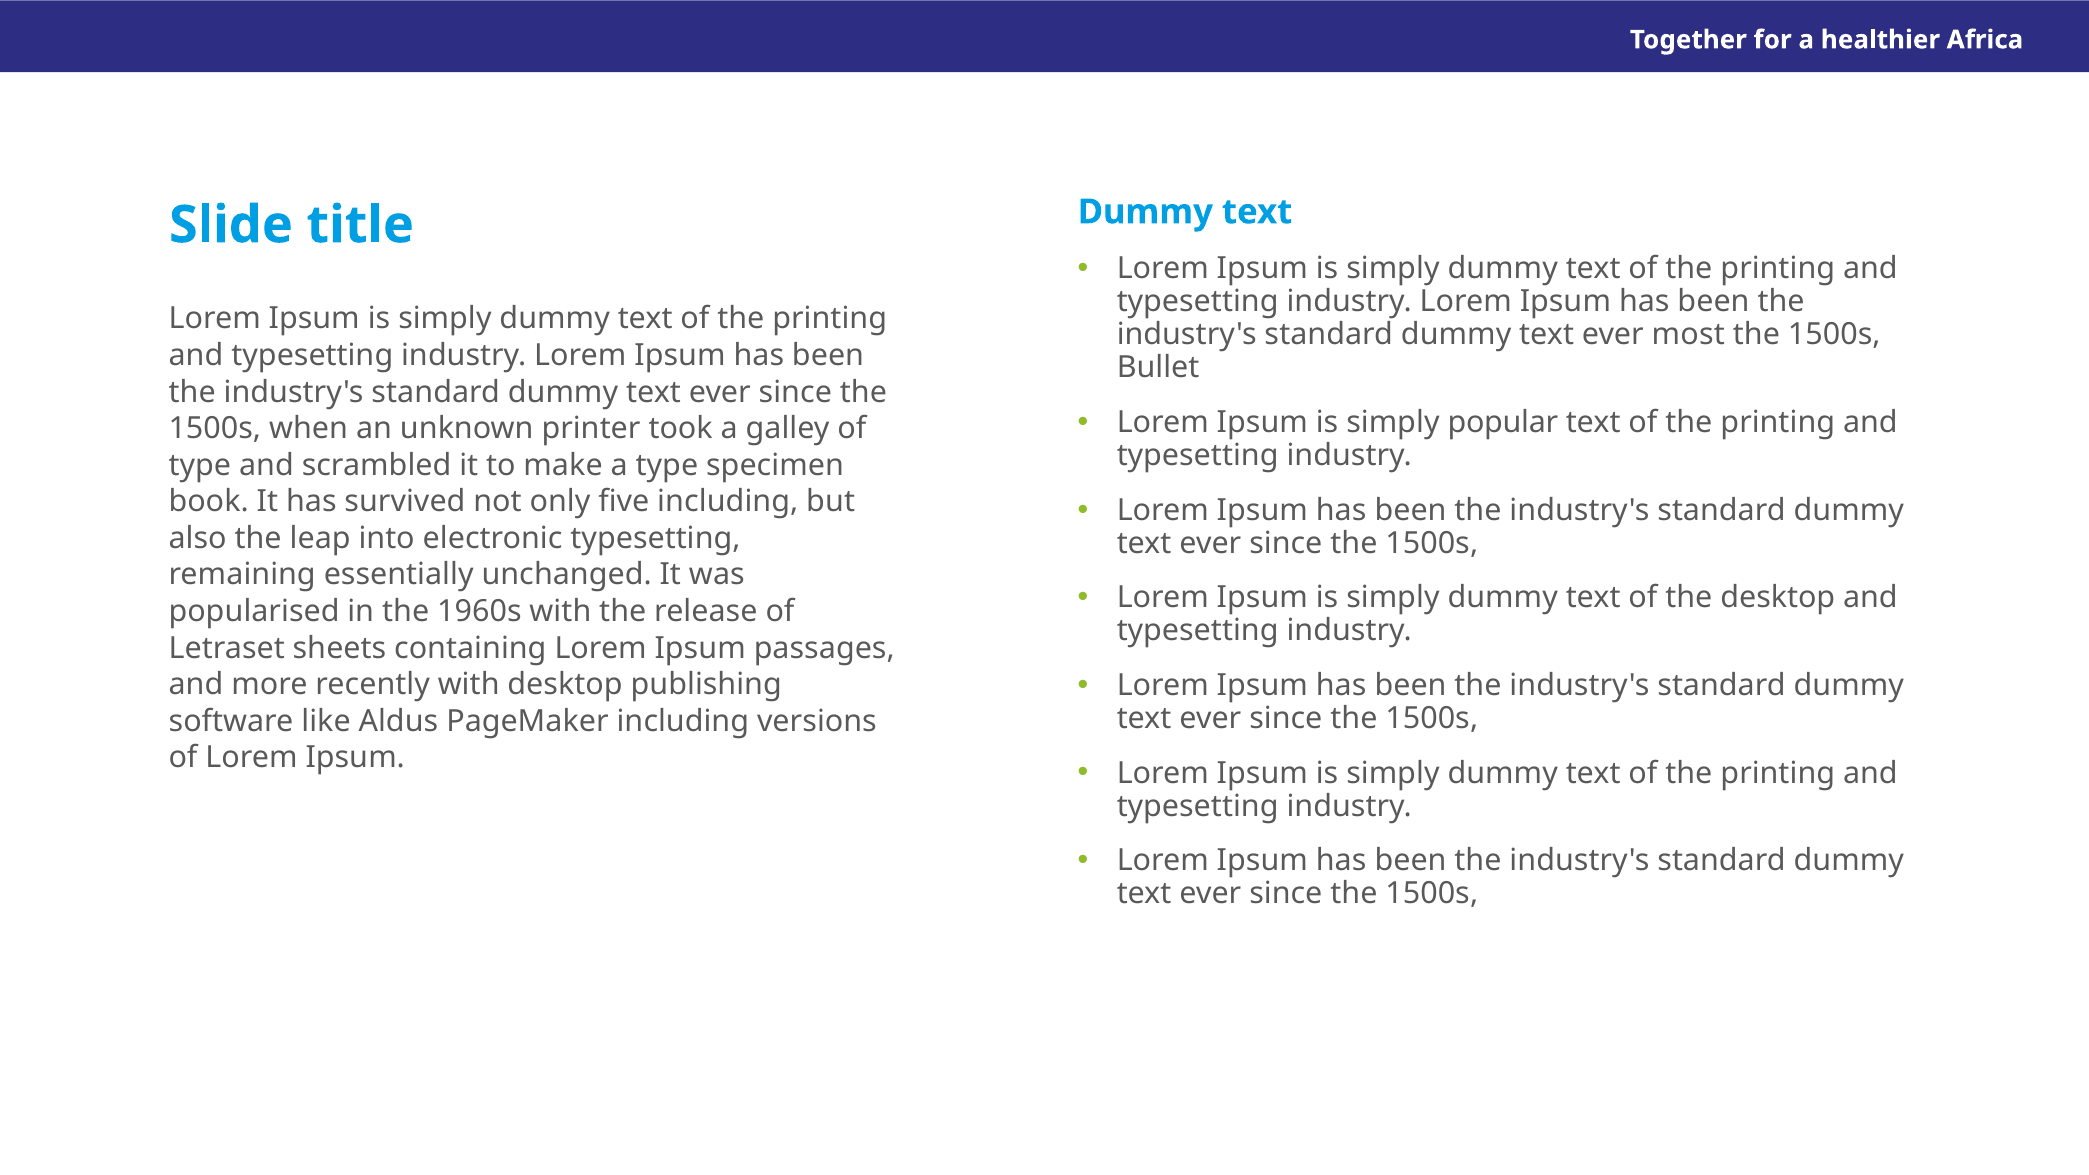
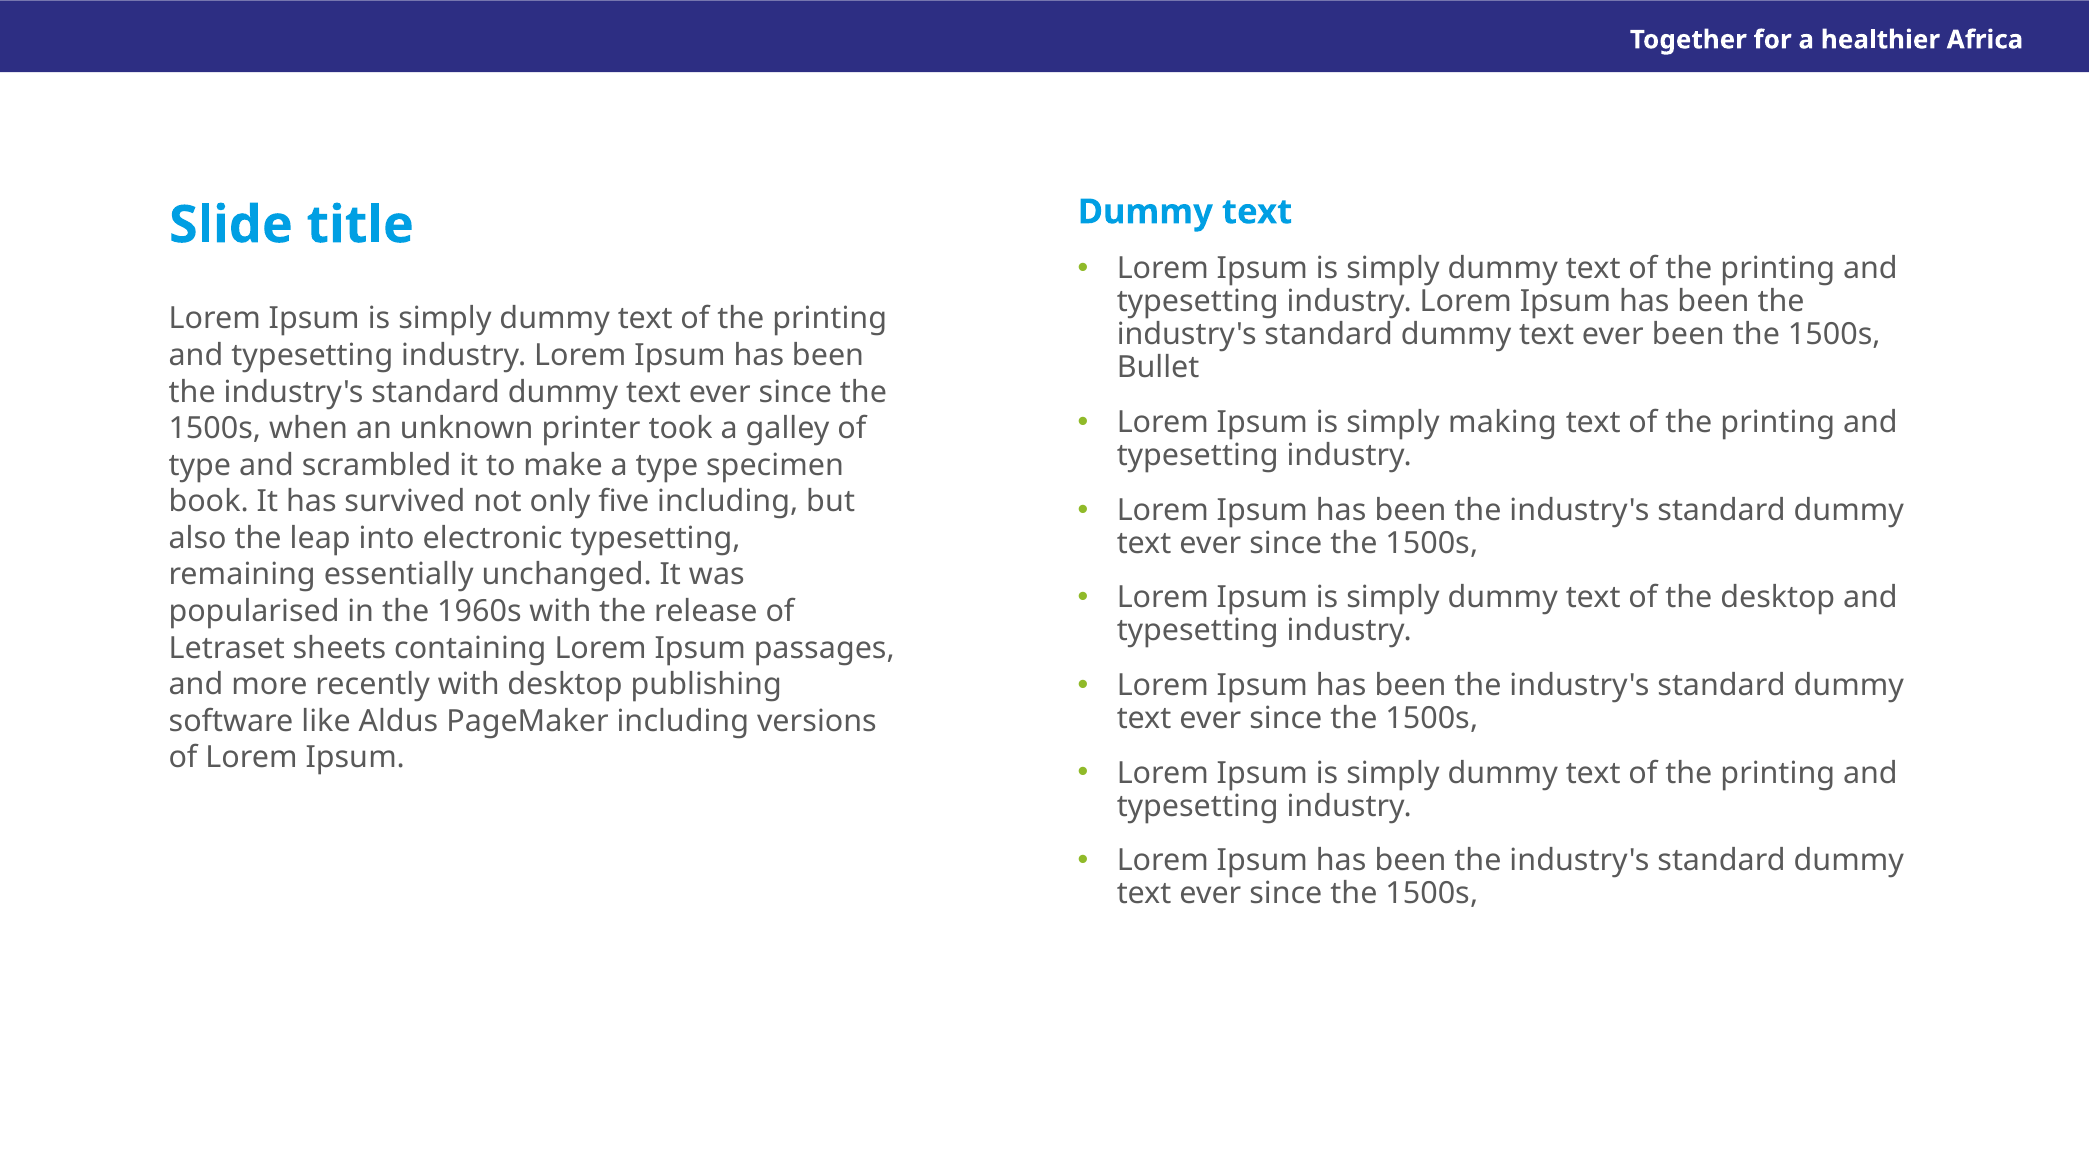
ever most: most -> been
popular: popular -> making
